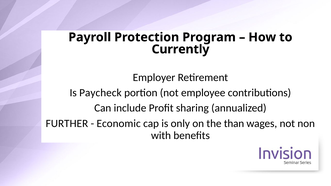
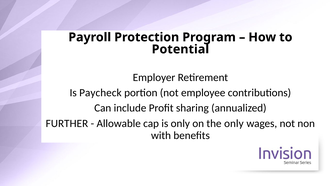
Currently: Currently -> Potential
Economic: Economic -> Allowable
the than: than -> only
